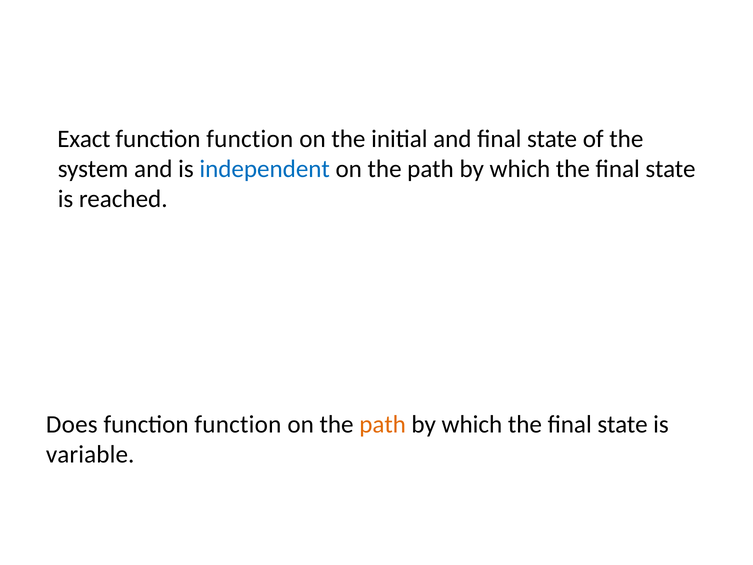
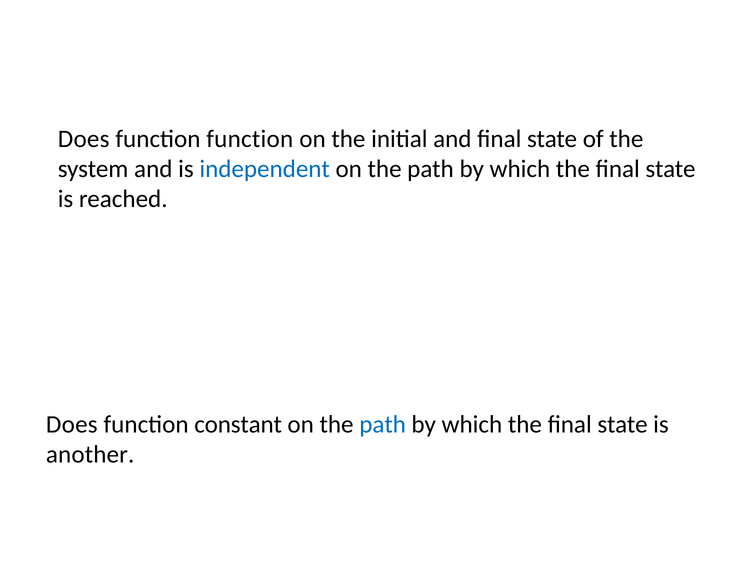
Exact at (84, 139): Exact -> Does
function at (238, 424): function -> constant
path at (383, 424) colour: orange -> blue
variable: variable -> another
